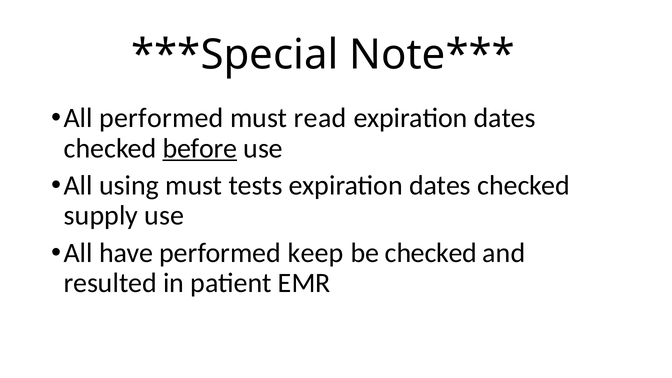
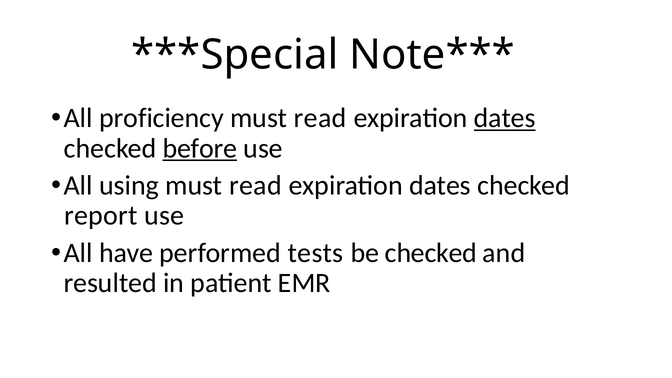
All performed: performed -> proficiency
dates at (505, 118) underline: none -> present
tests at (256, 186): tests -> read
supply: supply -> report
keep: keep -> tests
